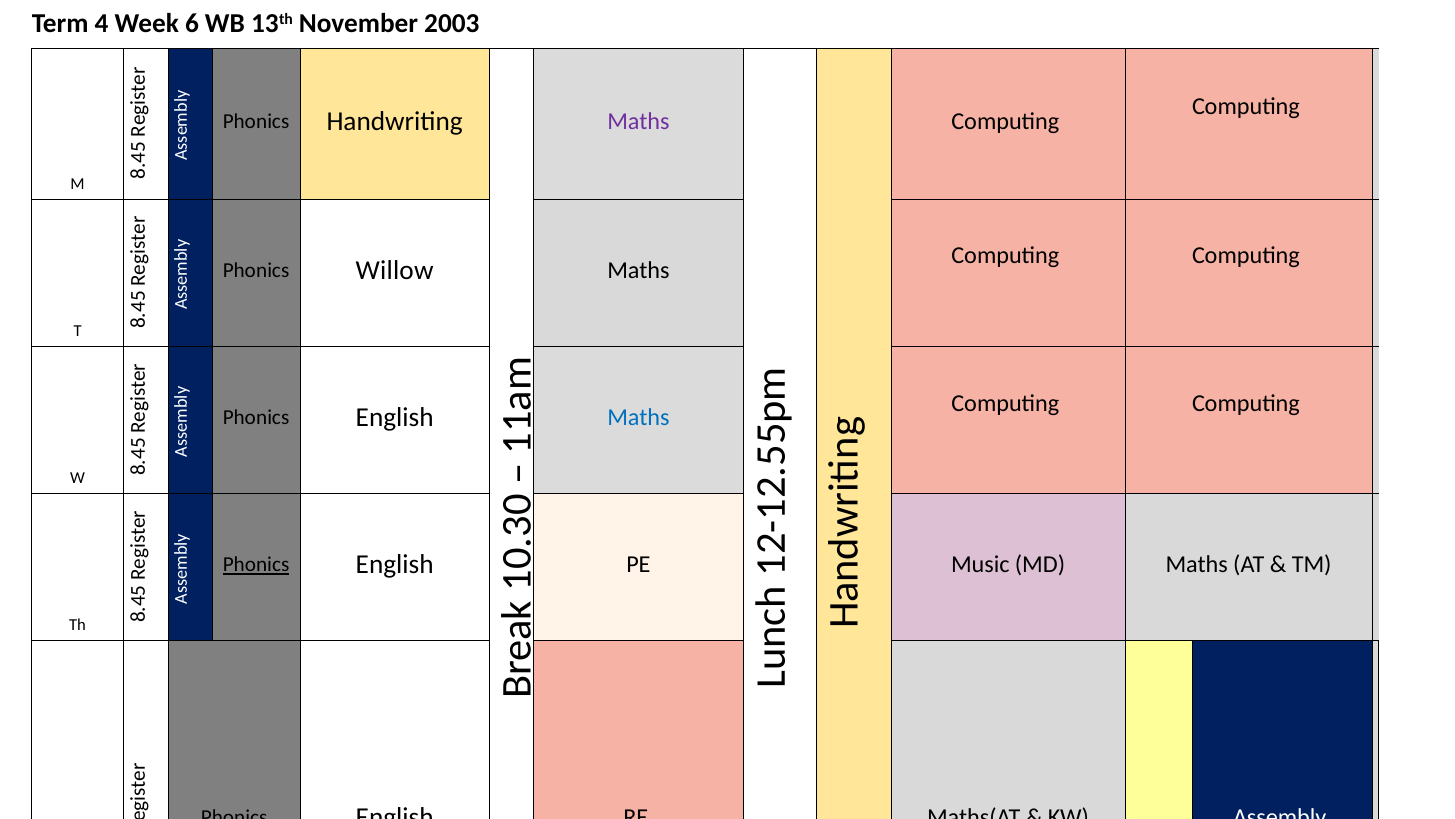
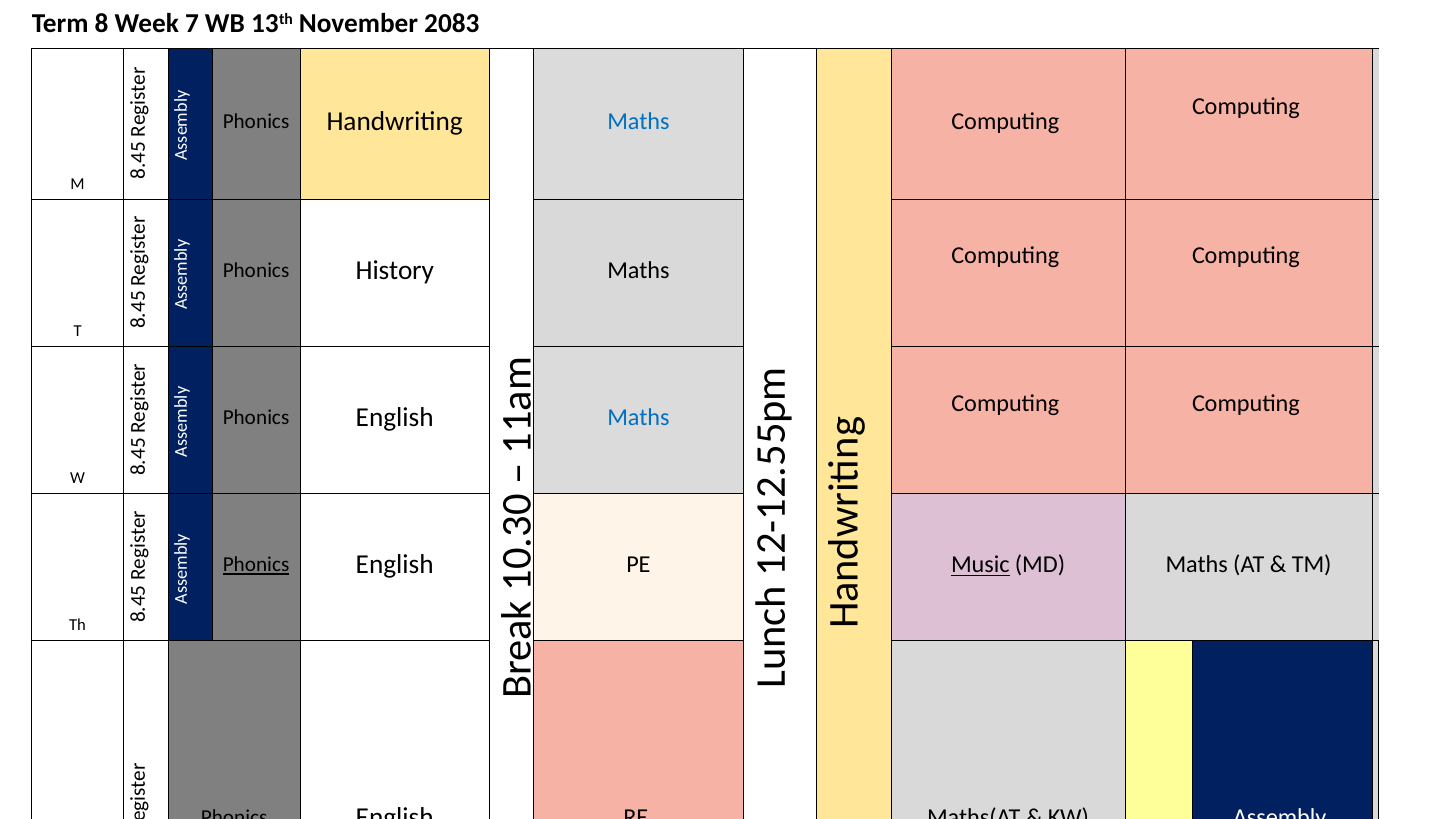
Term 4: 4 -> 8
6: 6 -> 7
2003: 2003 -> 2083
Maths at (638, 121) colour: purple -> blue
Willow: Willow -> History
Music underline: none -> present
